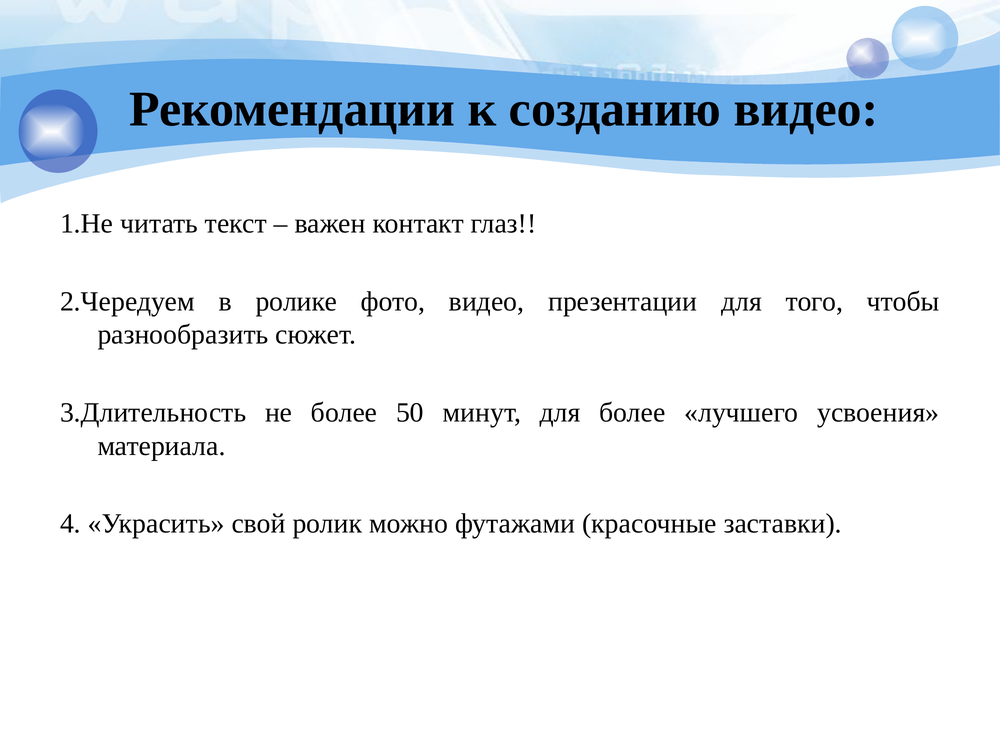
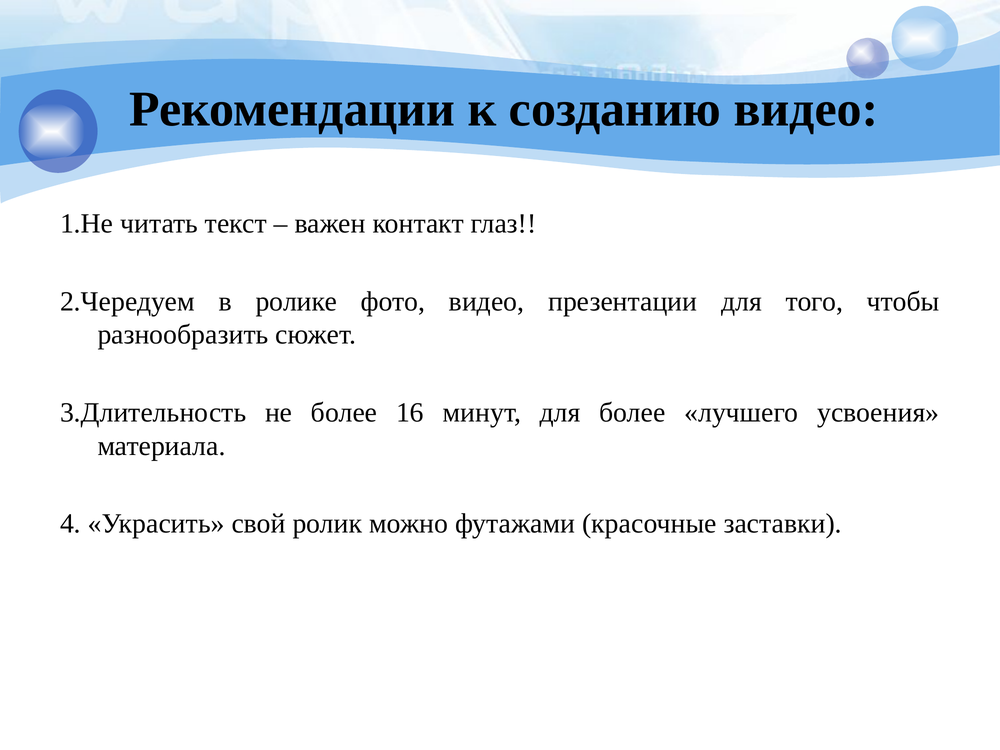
50: 50 -> 16
